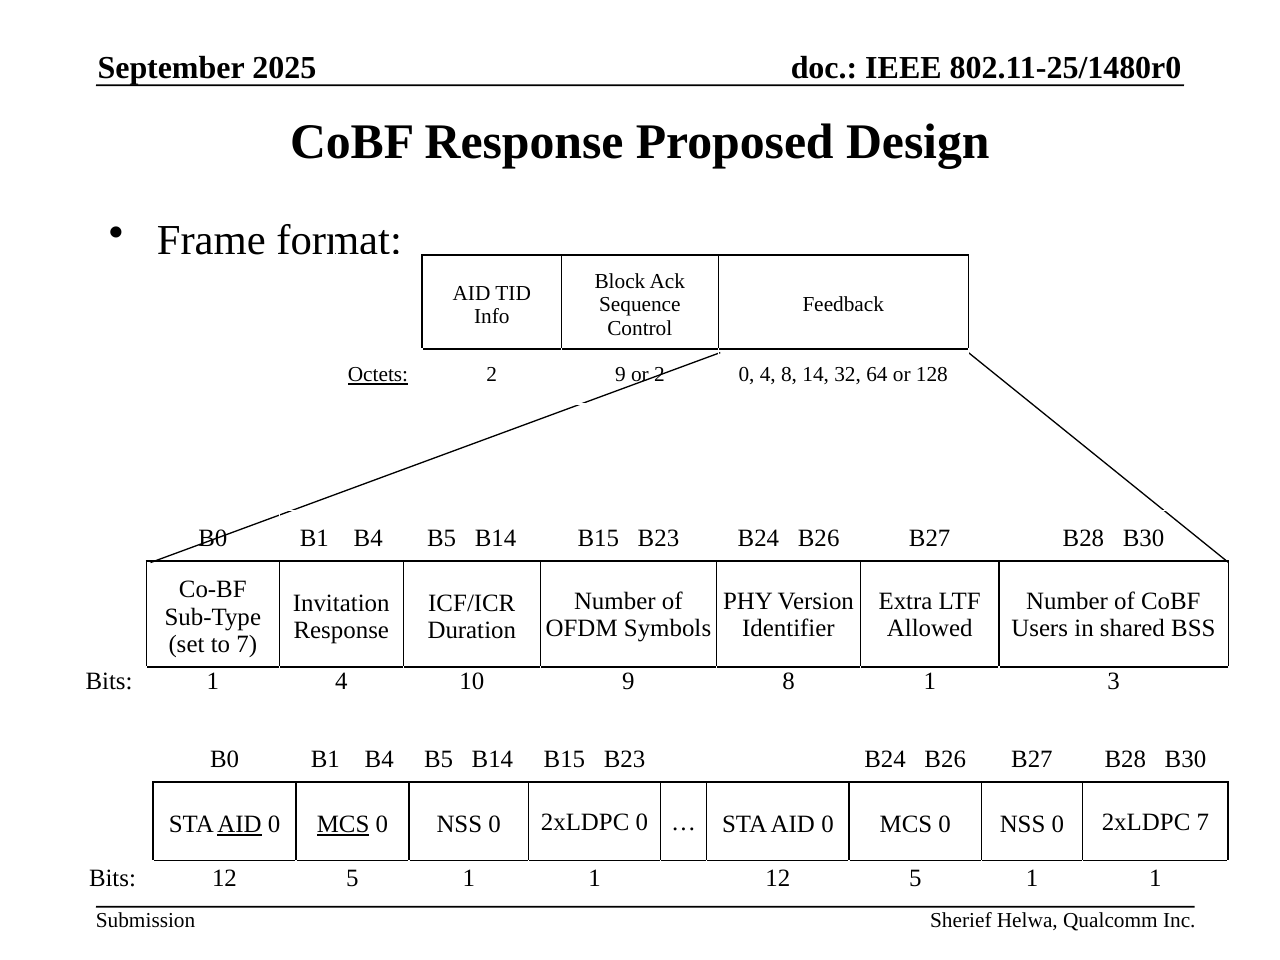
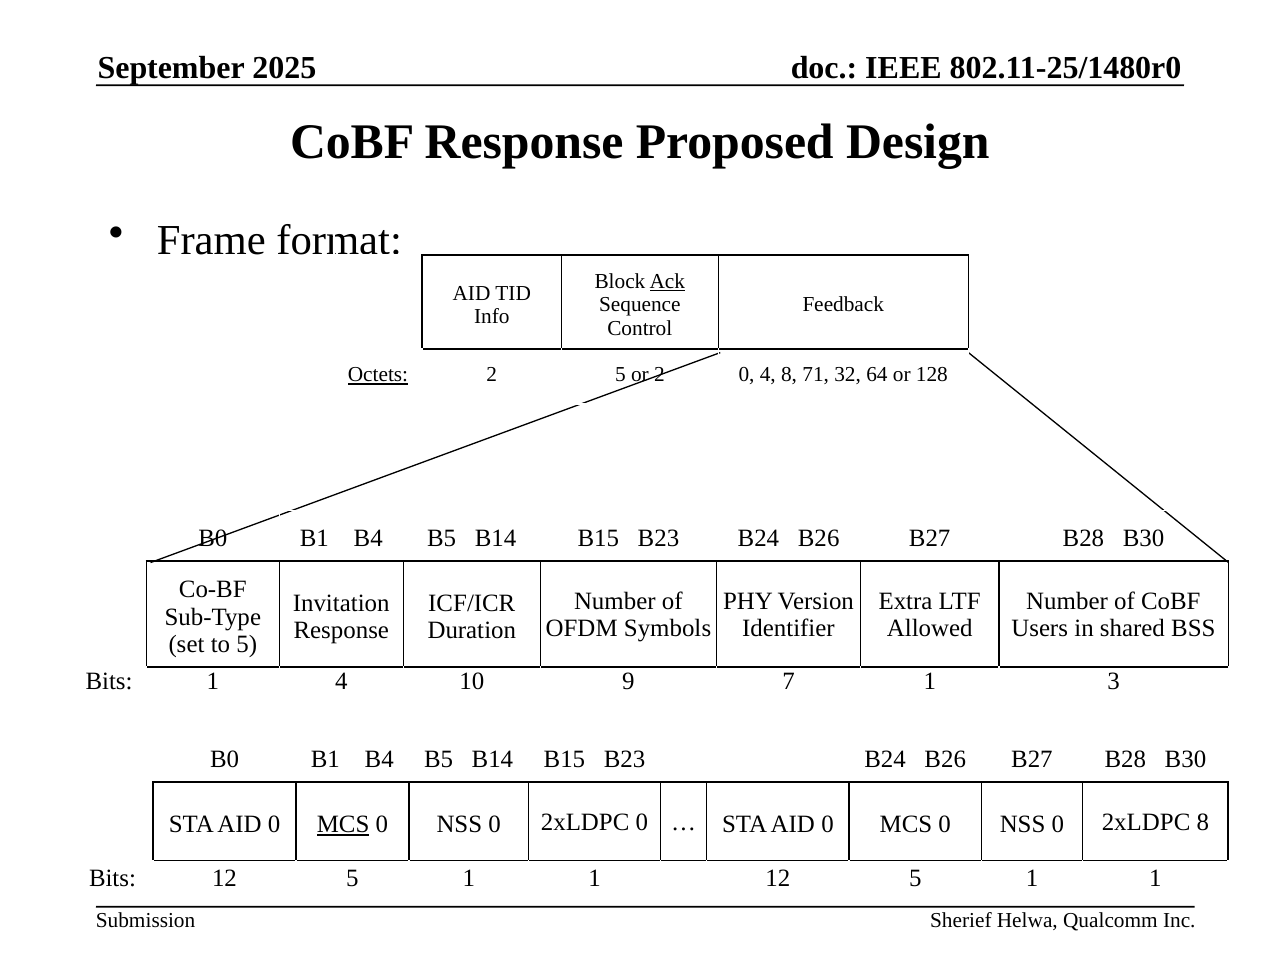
Ack underline: none -> present
2 9: 9 -> 5
14: 14 -> 71
to 7: 7 -> 5
9 8: 8 -> 7
AID at (239, 824) underline: present -> none
2xLDPC 7: 7 -> 8
